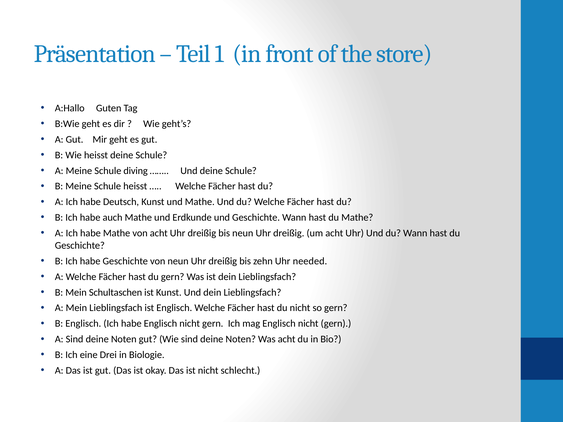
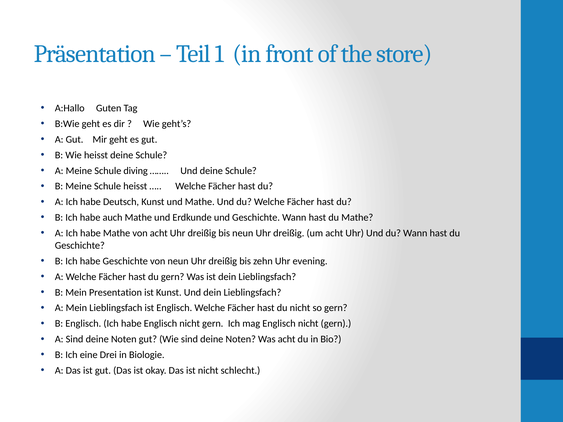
needed: needed -> evening
Schultaschen: Schultaschen -> Presentation
